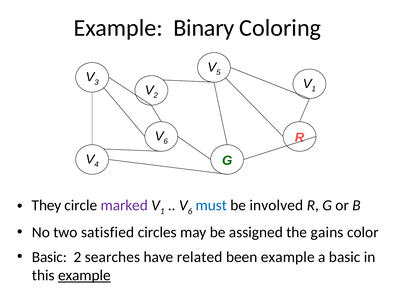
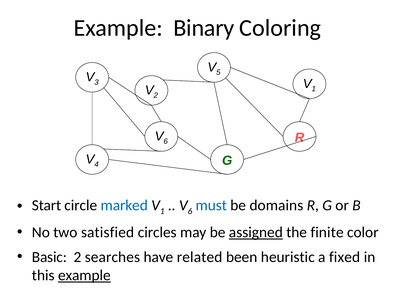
They: They -> Start
marked colour: purple -> blue
involved: involved -> domains
assigned underline: none -> present
gains: gains -> finite
been example: example -> heuristic
a basic: basic -> fixed
